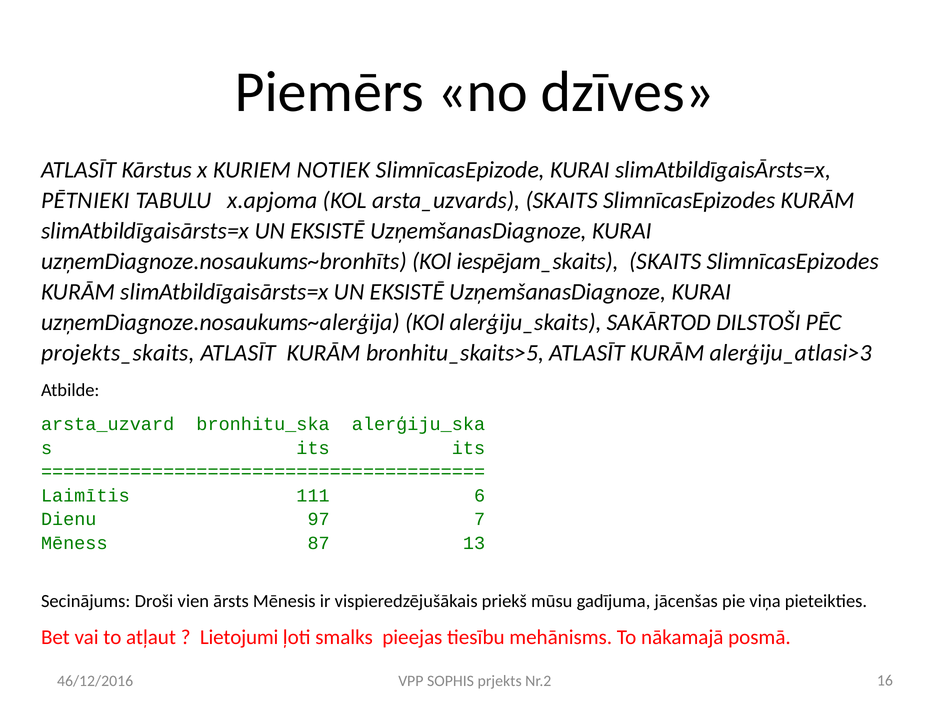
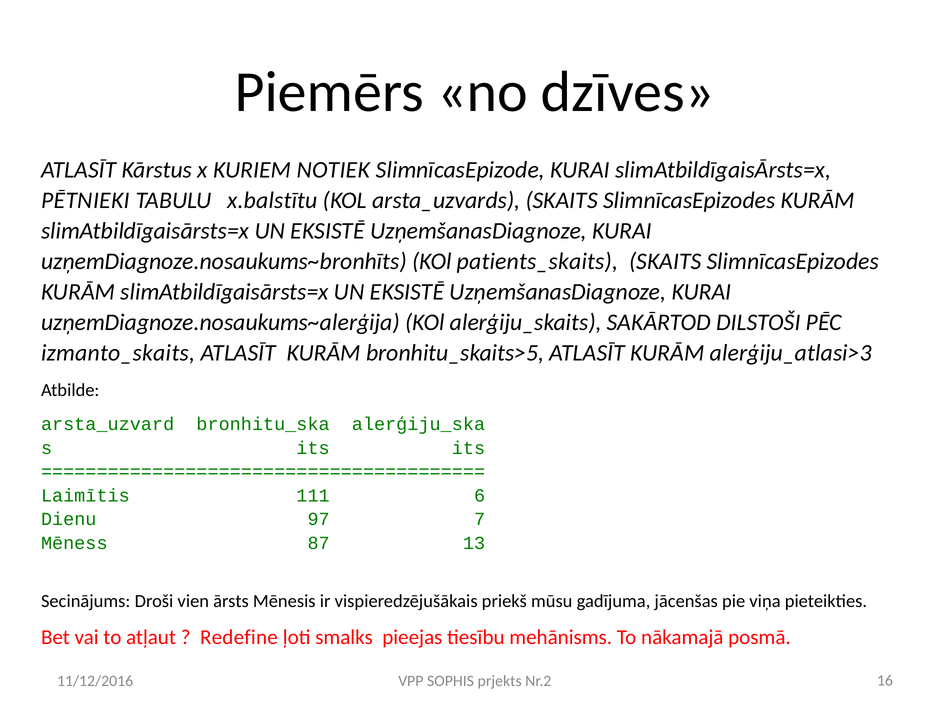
x.apjoma: x.apjoma -> x.balstītu
iespējam_skaits: iespējam_skaits -> patients_skaits
projekts_skaits: projekts_skaits -> izmanto_skaits
Lietojumi: Lietojumi -> Redefine
46/12/2016: 46/12/2016 -> 11/12/2016
